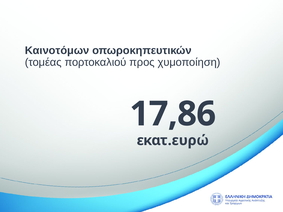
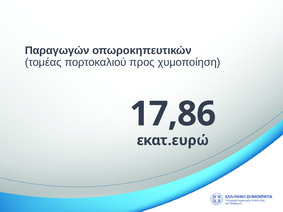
Καινοτόμων: Καινοτόμων -> Παραγωγών
